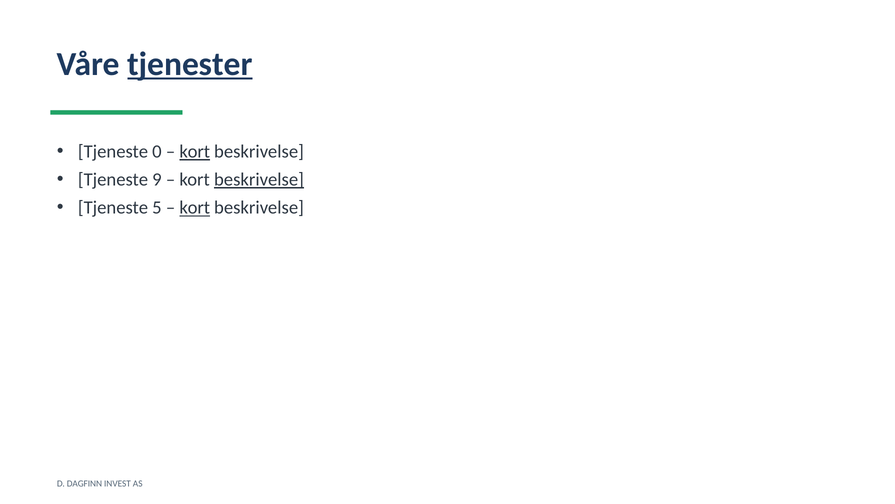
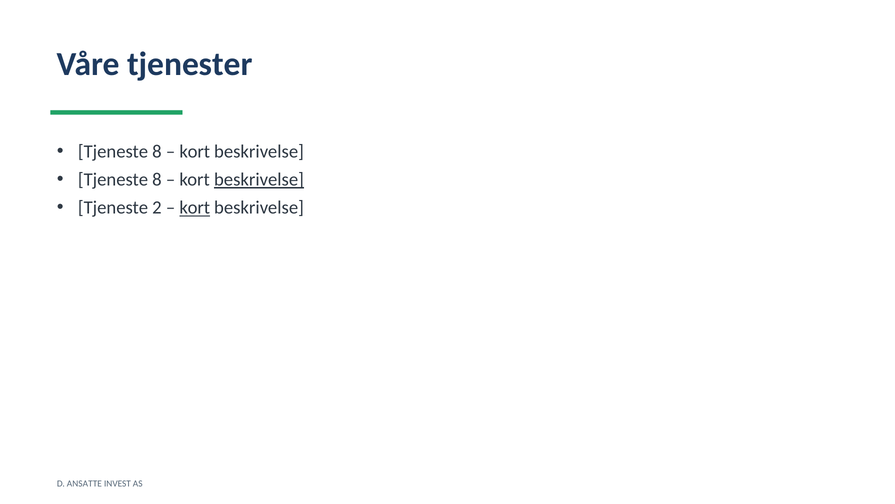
tjenester underline: present -> none
0 at (157, 152): 0 -> 8
kort at (195, 152) underline: present -> none
9 at (157, 180): 9 -> 8
5: 5 -> 2
DAGFINN: DAGFINN -> ANSATTE
